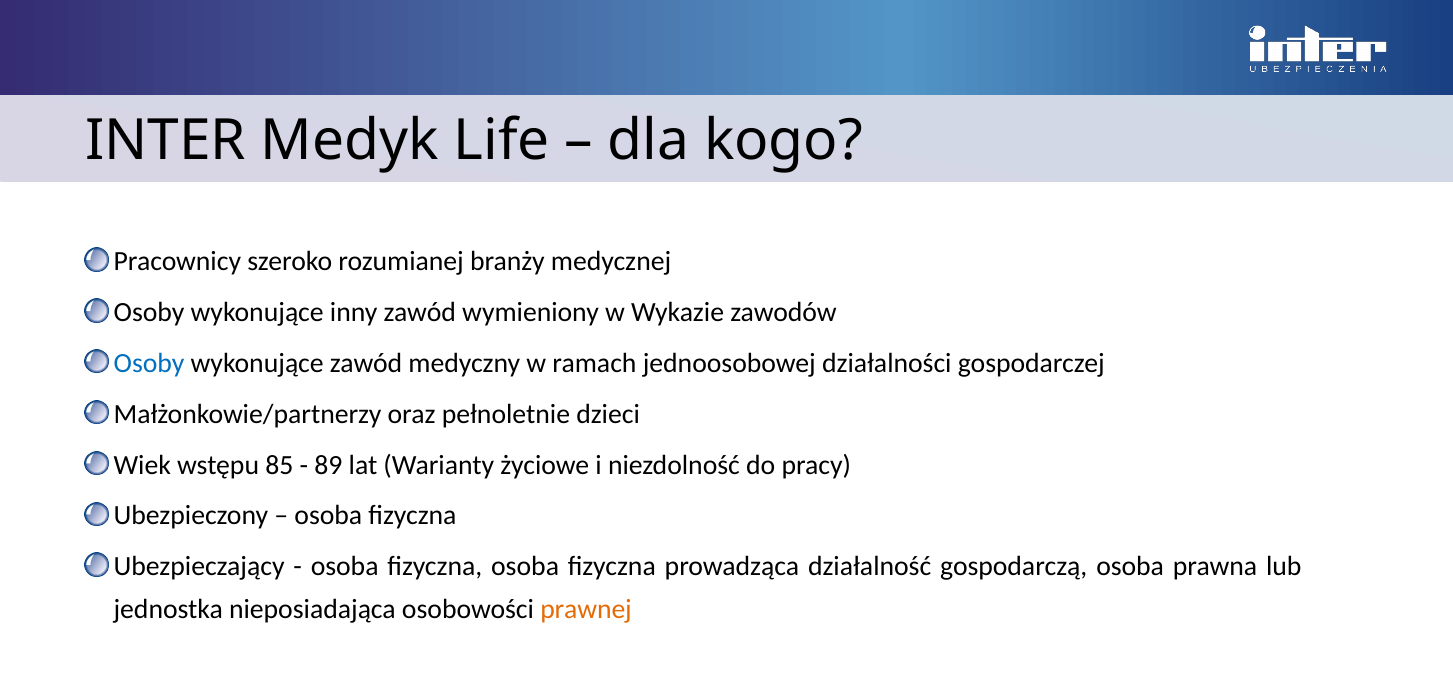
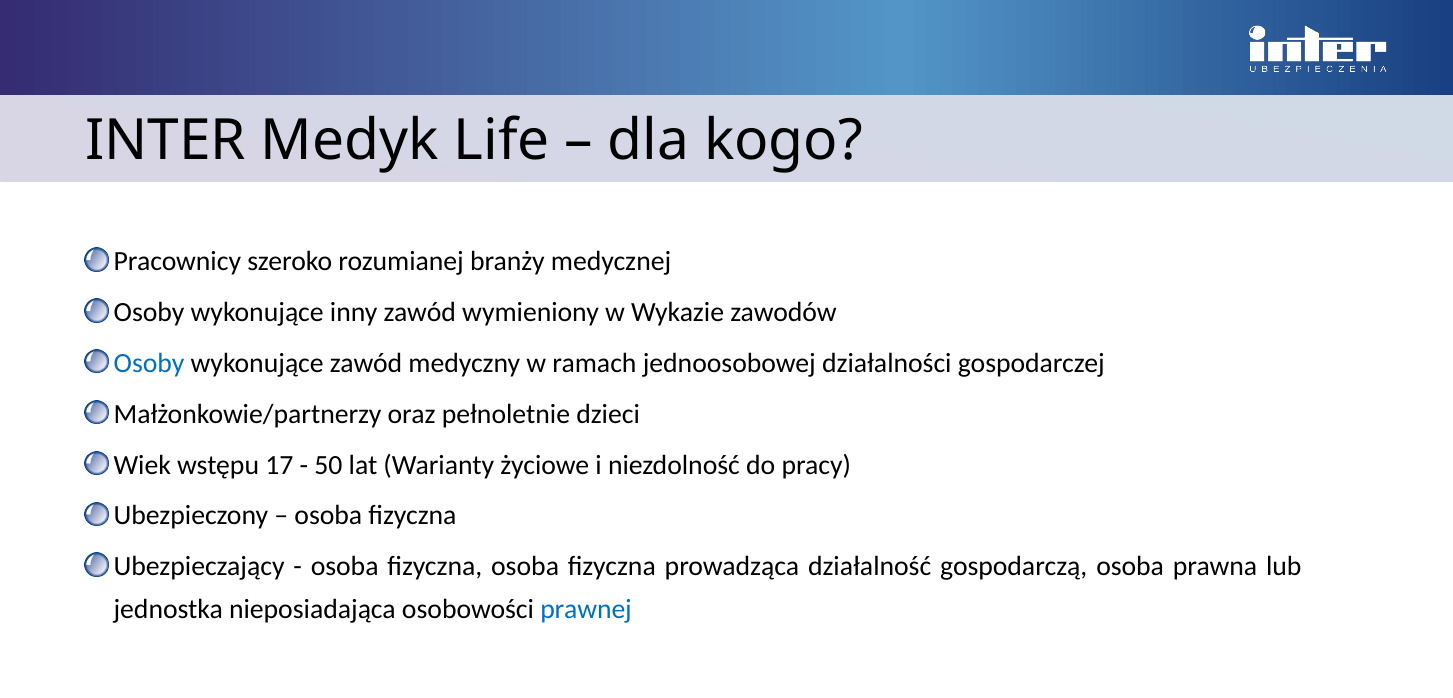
85: 85 -> 17
89: 89 -> 50
prawnej colour: orange -> blue
